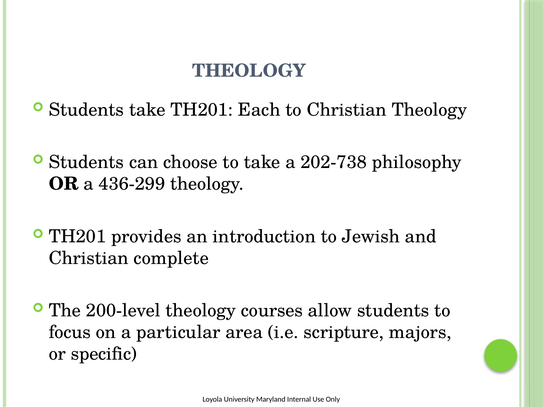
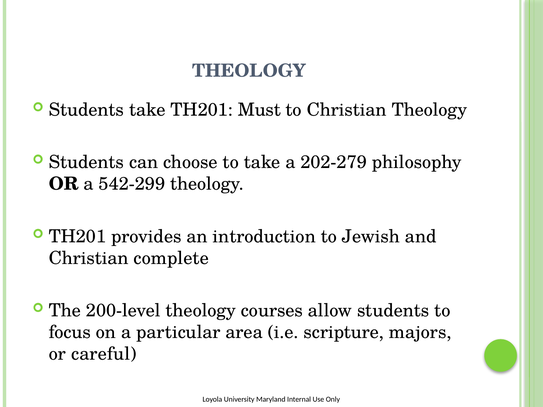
Each: Each -> Must
202-738: 202-738 -> 202-279
436-299: 436-299 -> 542-299
specific: specific -> careful
